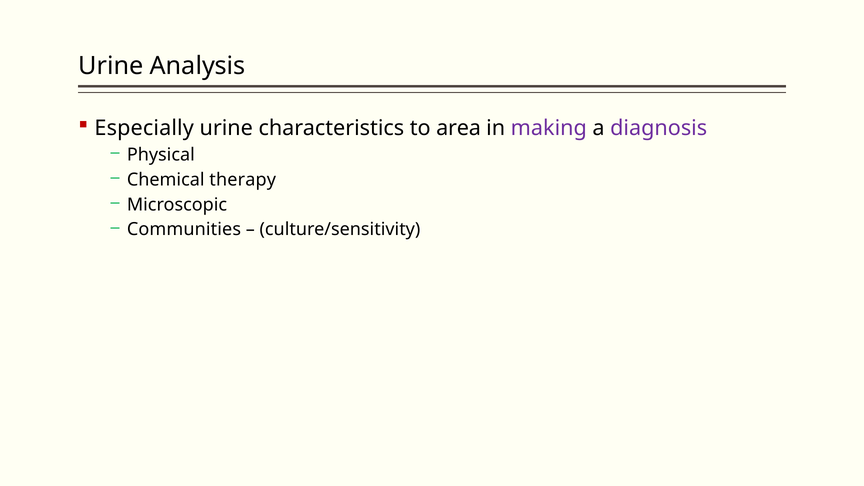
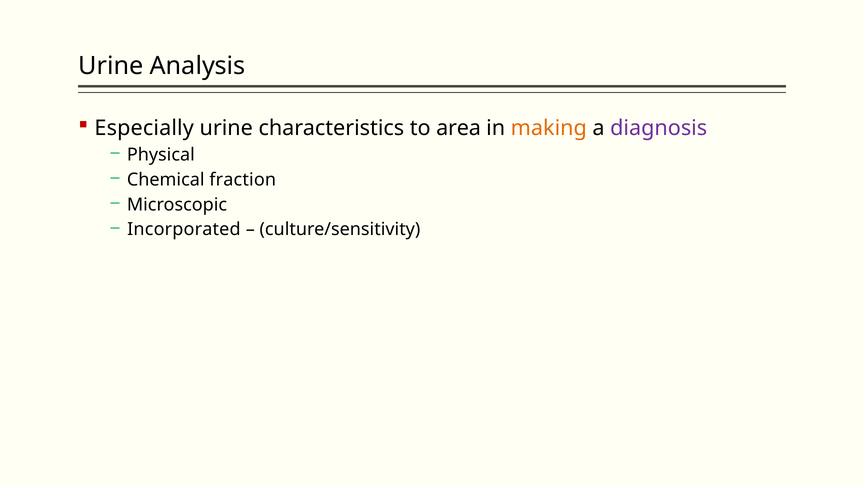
making colour: purple -> orange
therapy: therapy -> fraction
Communities: Communities -> Incorporated
